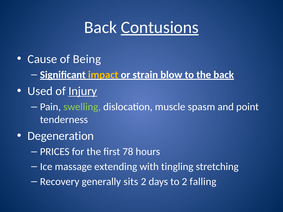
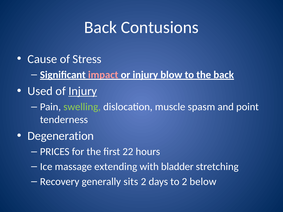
Contusions underline: present -> none
Being: Being -> Stress
impact colour: yellow -> pink
or strain: strain -> injury
78: 78 -> 22
tingling: tingling -> bladder
falling: falling -> below
